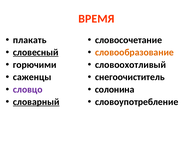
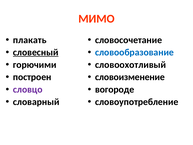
ВРЕМЯ: ВРЕМЯ -> МИМО
словообразование colour: orange -> blue
саженцы: саженцы -> построен
снегоочиститель: снегоочиститель -> словоизменение
солонина: солонина -> вогороде
словарный underline: present -> none
